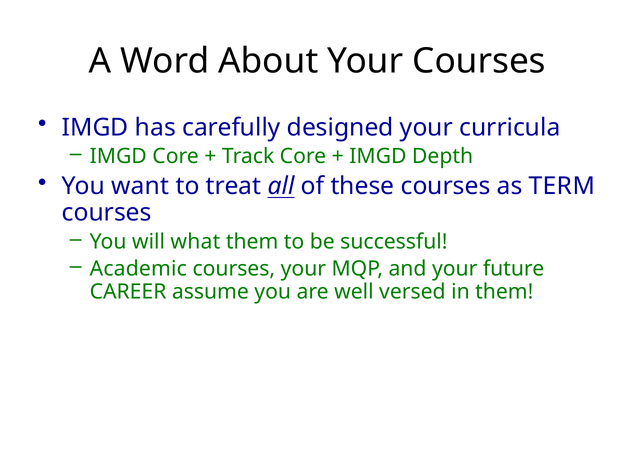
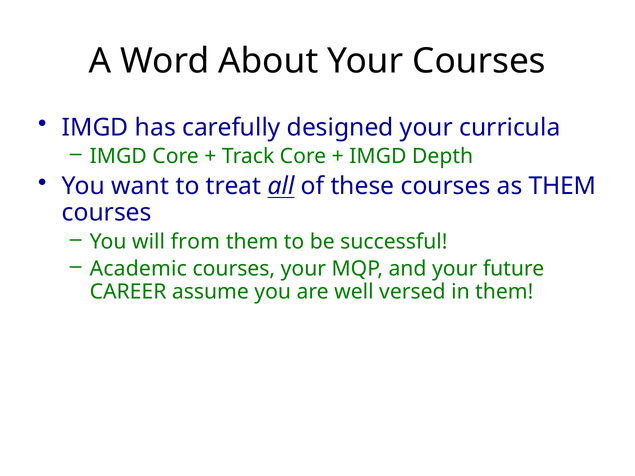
as TERM: TERM -> THEM
what: what -> from
